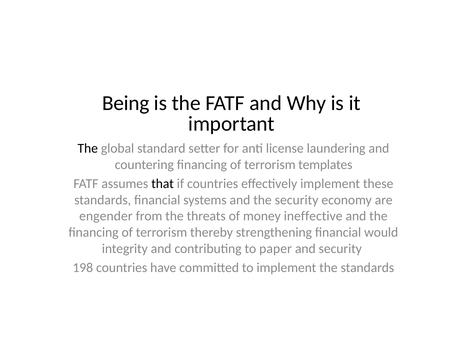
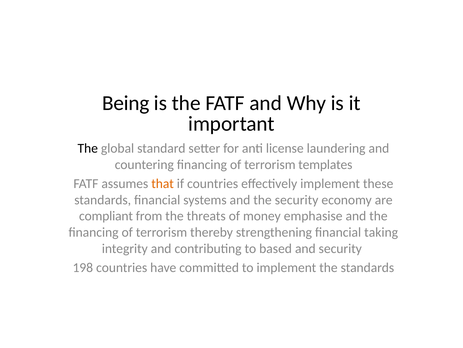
that colour: black -> orange
engender: engender -> compliant
ineffective: ineffective -> emphasise
would: would -> taking
paper: paper -> based
